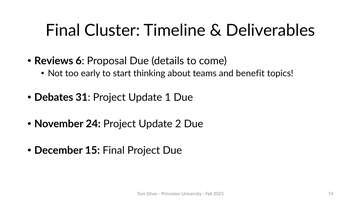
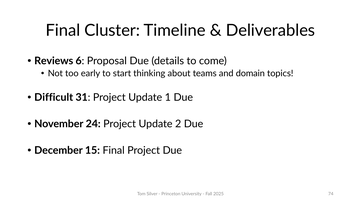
benefit: benefit -> domain
Debates: Debates -> Difficult
